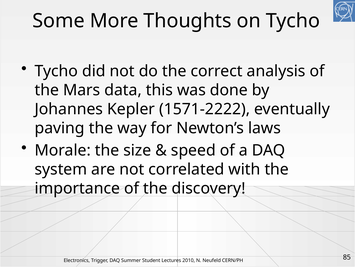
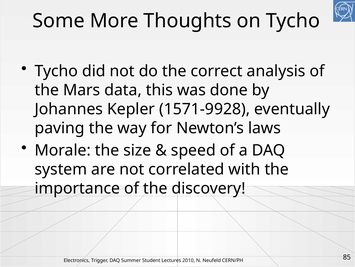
1571-2222: 1571-2222 -> 1571-9928
